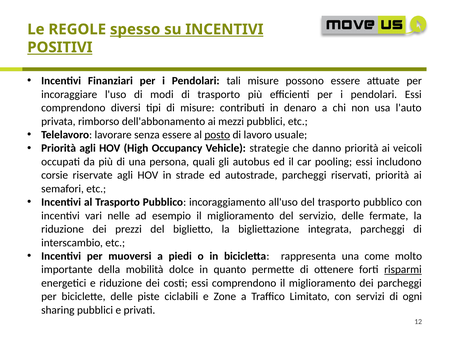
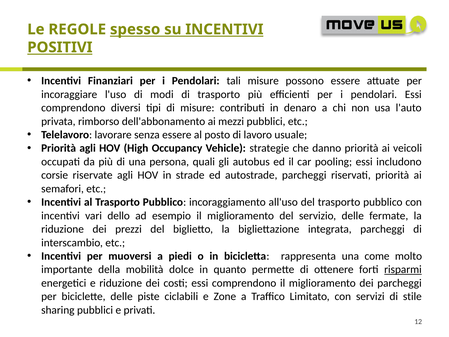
posto underline: present -> none
nelle: nelle -> dello
ogni: ogni -> stile
